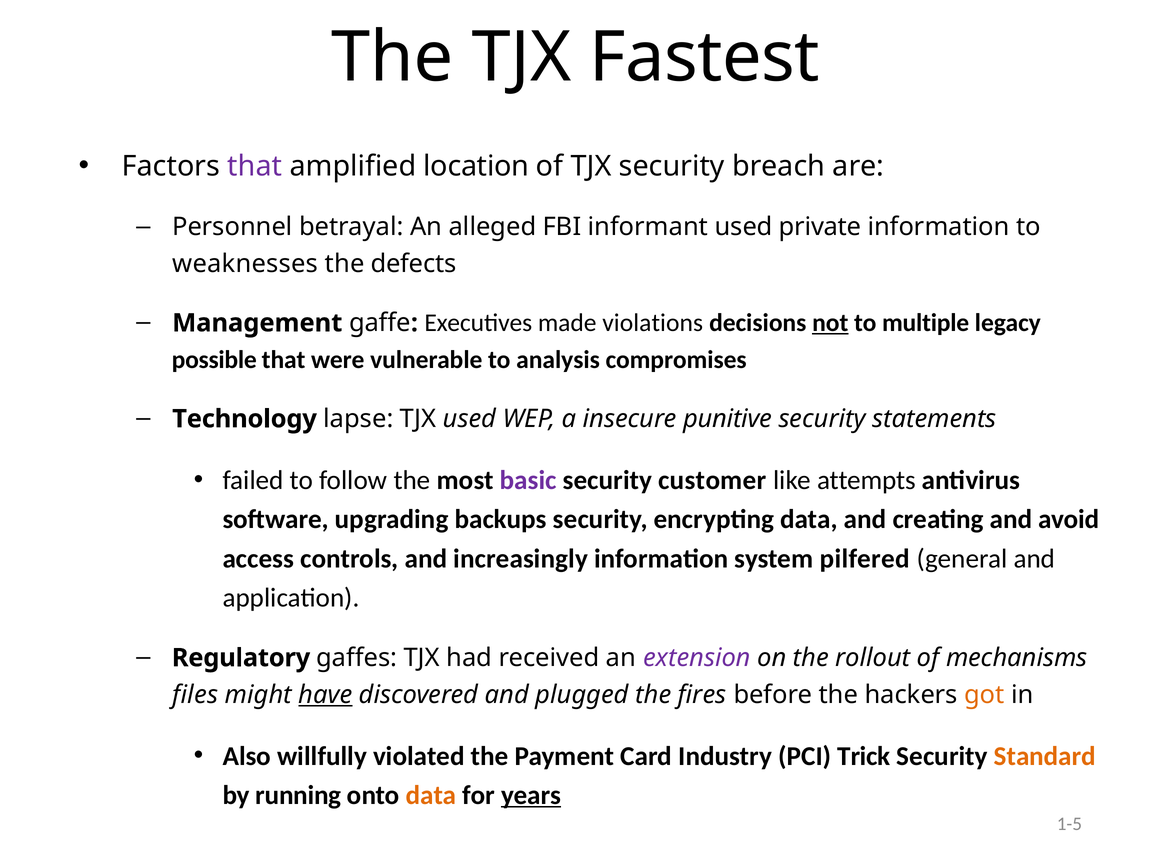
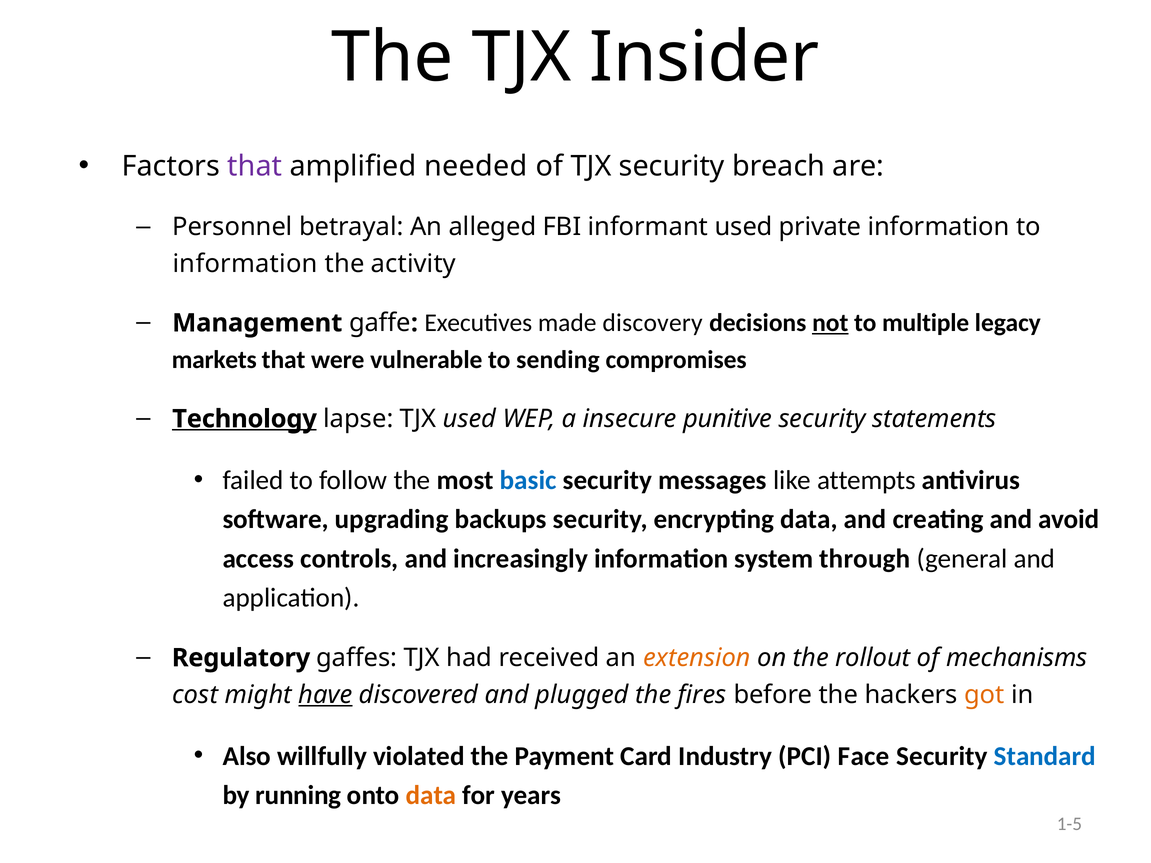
Fastest: Fastest -> Insider
location: location -> needed
weaknesses at (245, 264): weaknesses -> information
defects: defects -> activity
violations: violations -> discovery
possible: possible -> markets
analysis: analysis -> sending
Technology underline: none -> present
basic colour: purple -> blue
customer: customer -> messages
pilfered: pilfered -> through
extension colour: purple -> orange
files: files -> cost
Trick: Trick -> Face
Standard colour: orange -> blue
years underline: present -> none
